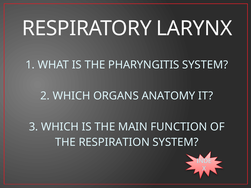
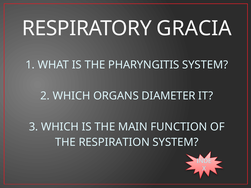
LARYNX: LARYNX -> GRACIA
ANATOMY: ANATOMY -> DIAMETER
